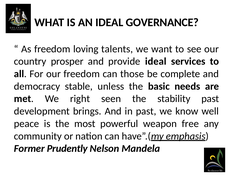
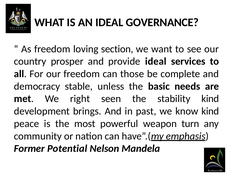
talents: talents -> section
stability past: past -> kind
know well: well -> kind
free: free -> turn
Prudently: Prudently -> Potential
